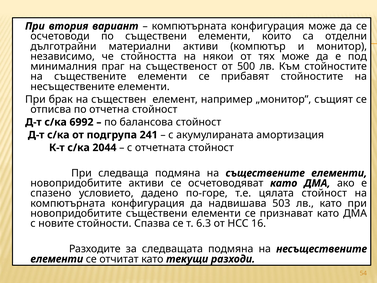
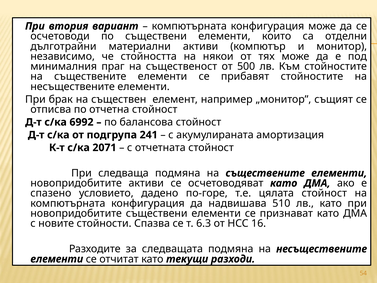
2044: 2044 -> 2071
503: 503 -> 510
